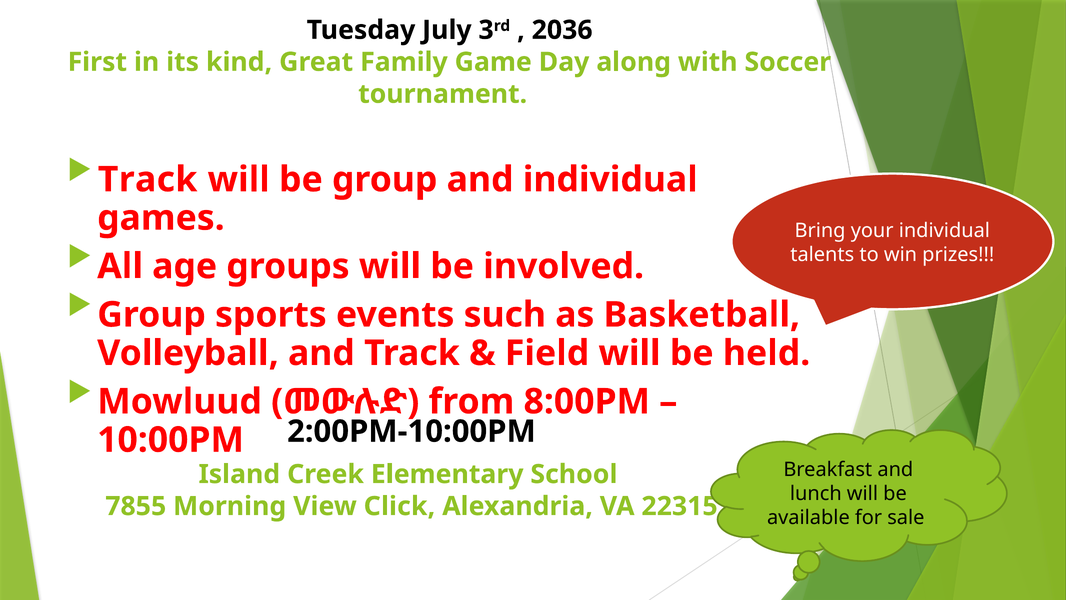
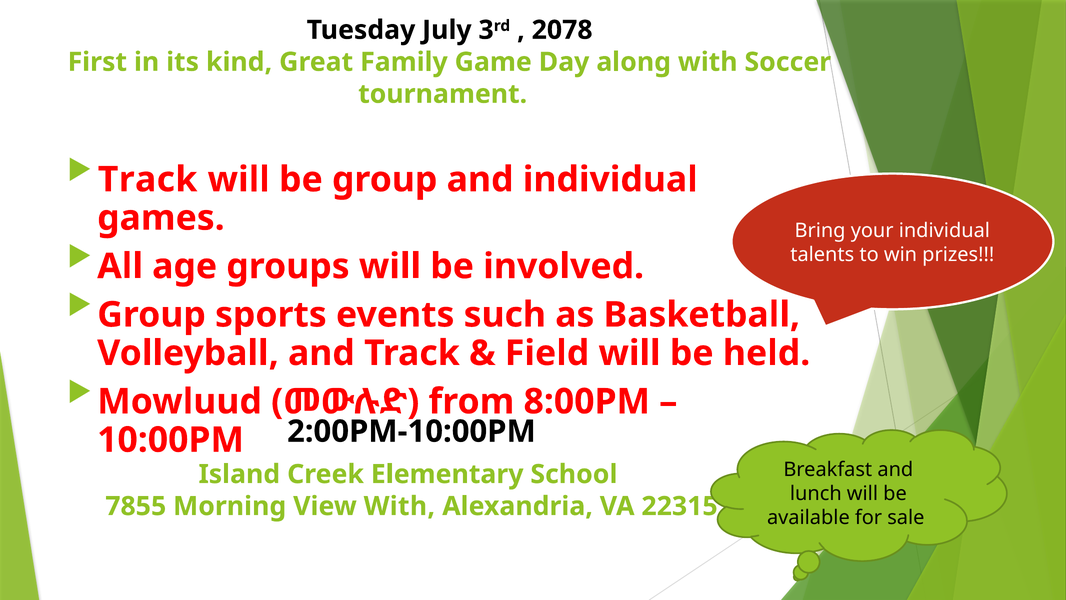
2036: 2036 -> 2078
View Click: Click -> With
